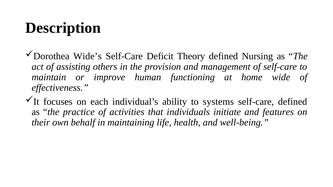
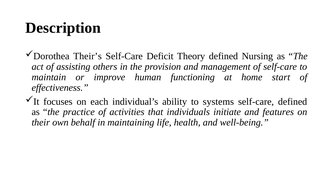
Wide’s: Wide’s -> Their’s
wide: wide -> start
